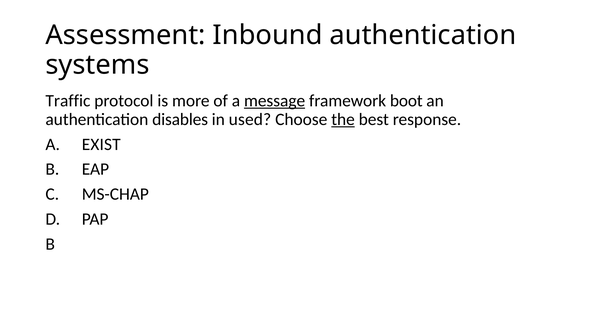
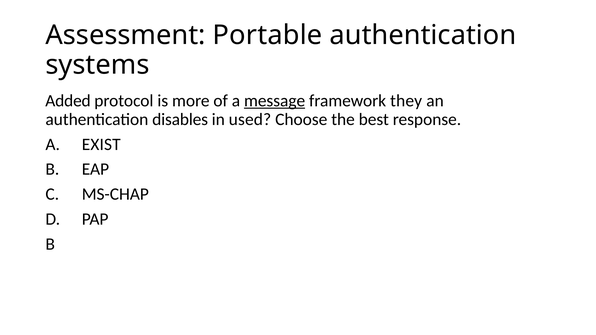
Inbound: Inbound -> Portable
Traffic: Traffic -> Added
boot: boot -> they
the underline: present -> none
